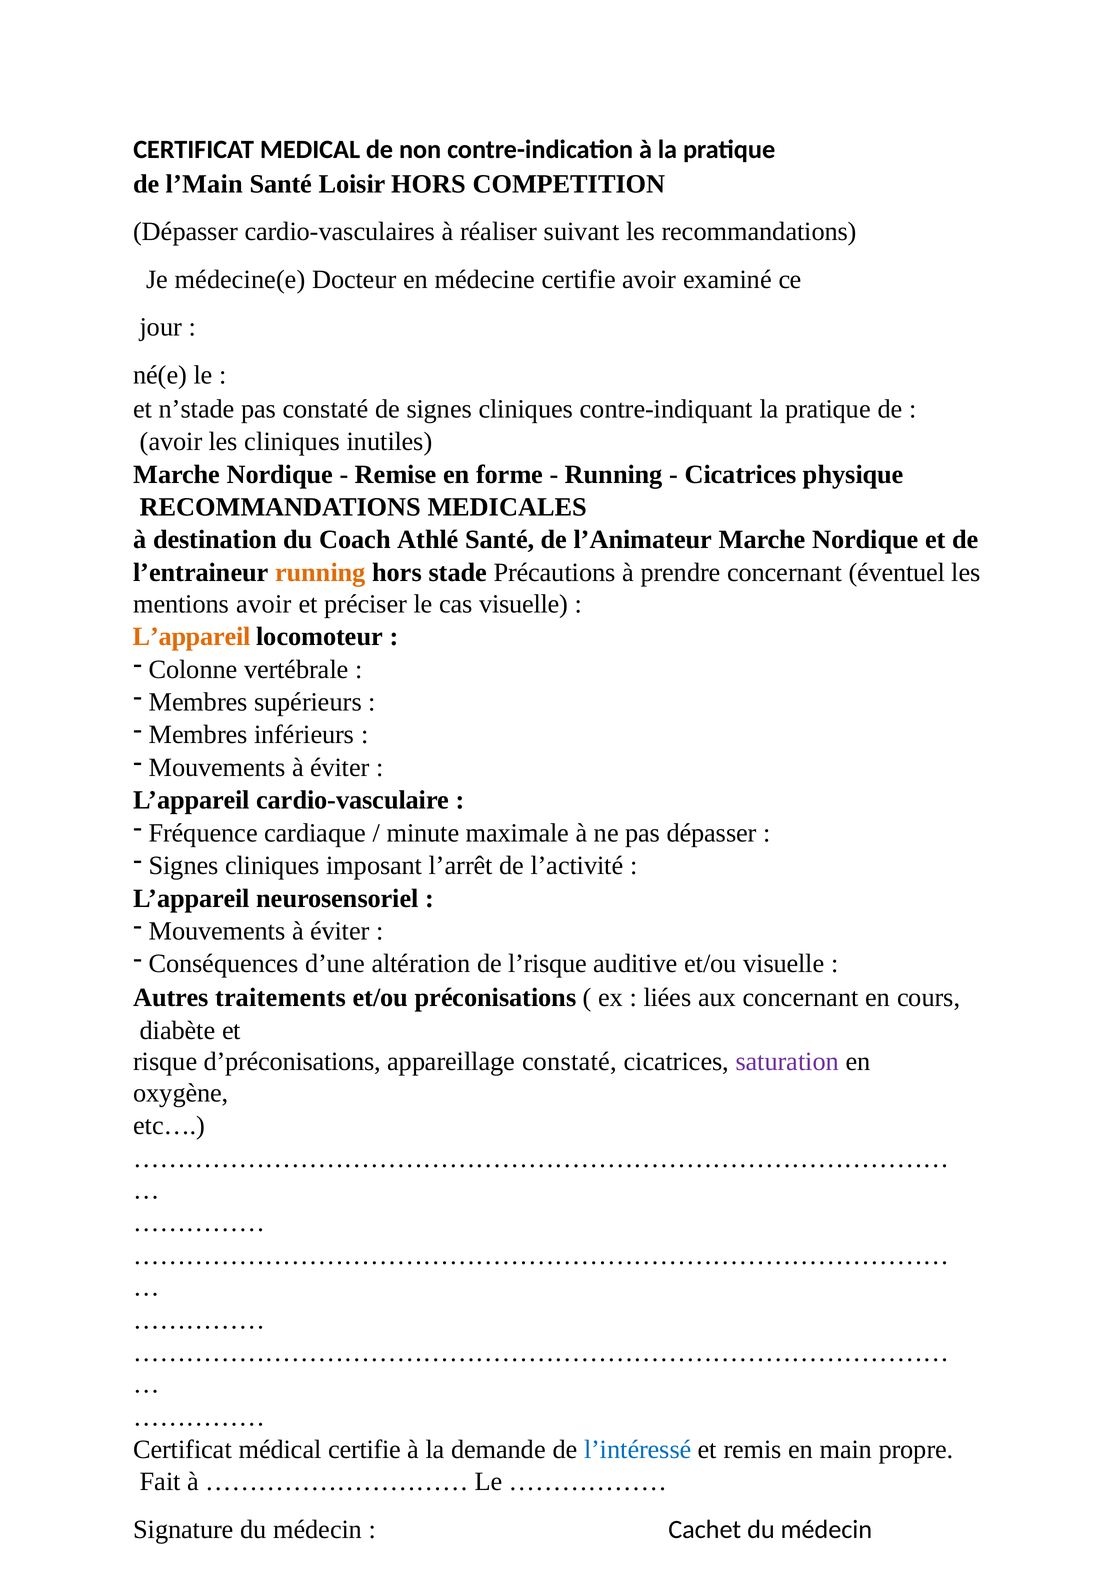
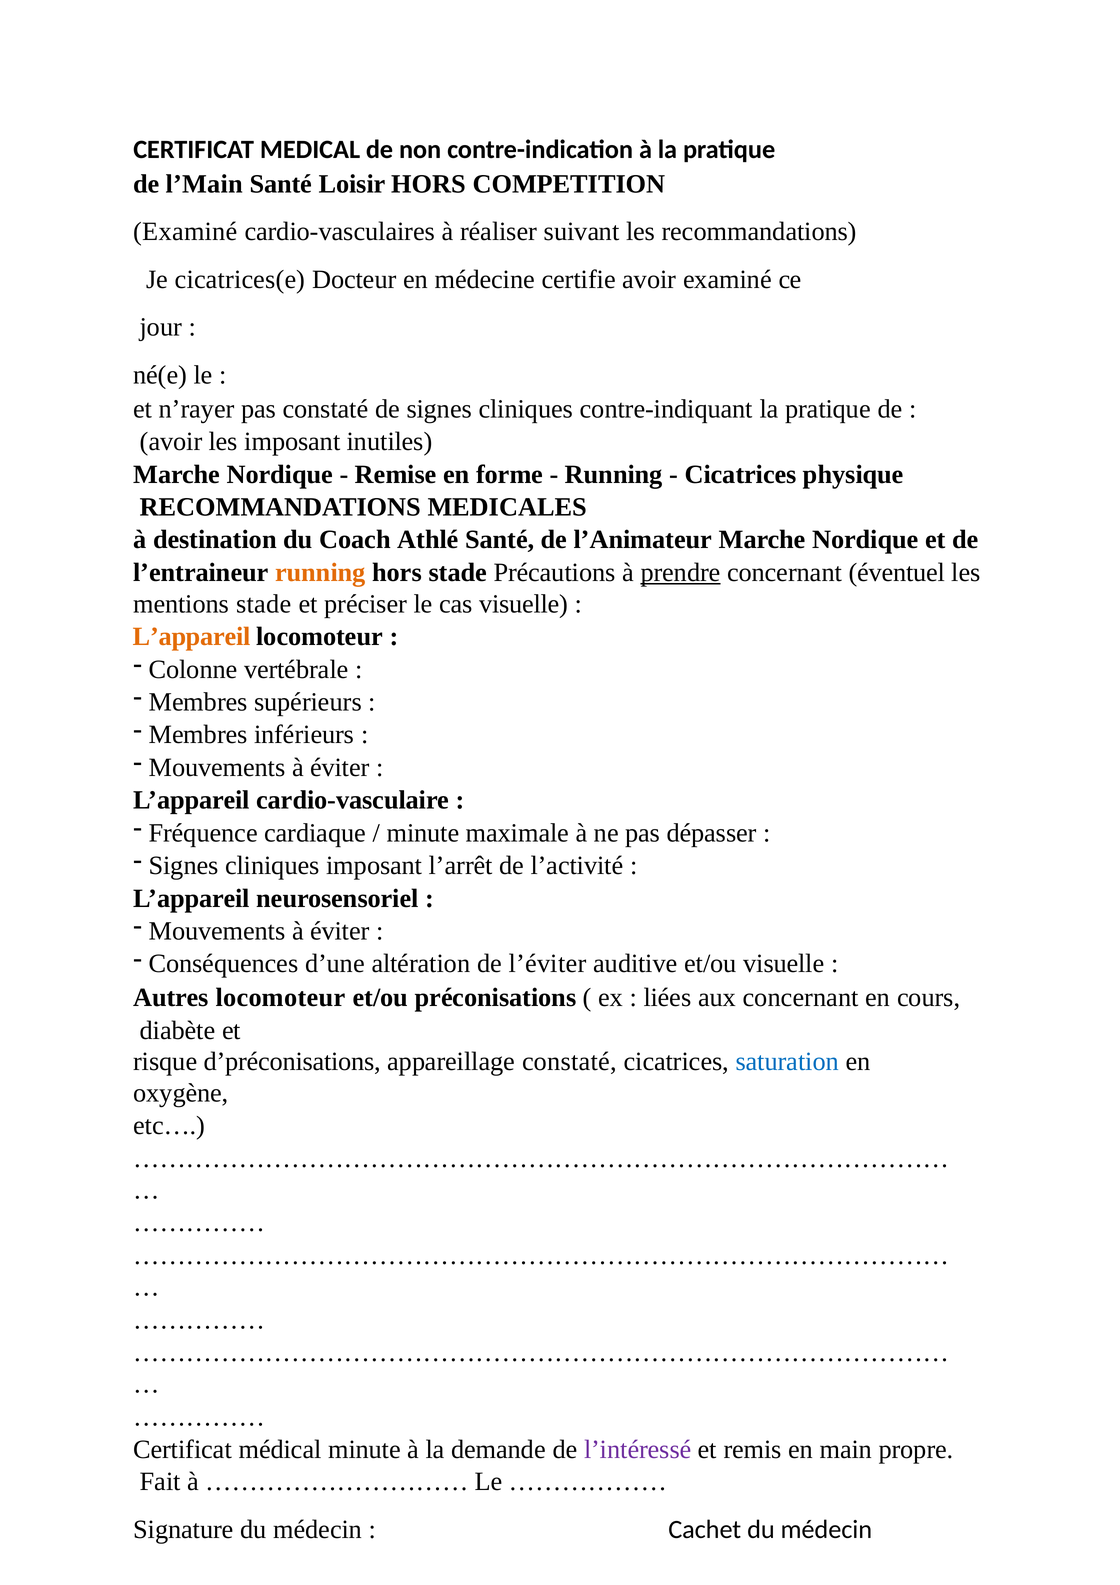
Dépasser at (186, 232): Dépasser -> Examiné
médecine(e: médecine(e -> cicatrices(e
n’stade: n’stade -> n’rayer
les cliniques: cliniques -> imposant
prendre underline: none -> present
mentions avoir: avoir -> stade
l’risque: l’risque -> l’éviter
Autres traitements: traitements -> locomoteur
saturation colour: purple -> blue
médical certifie: certifie -> minute
l’intéressé colour: blue -> purple
